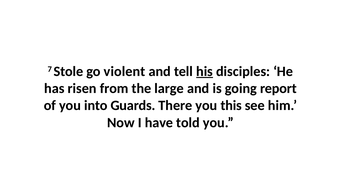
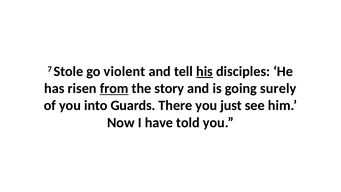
from underline: none -> present
large: large -> story
report: report -> surely
this: this -> just
